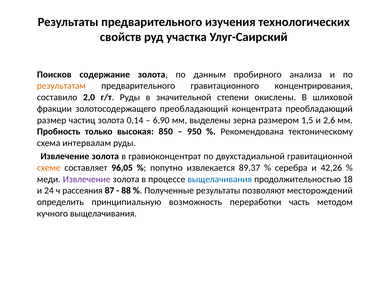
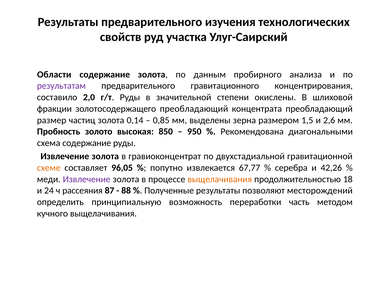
Поисков: Поисков -> Области
результатам colour: orange -> purple
6,90: 6,90 -> 0,85
только: только -> золото
тектоническому: тектоническому -> диагональными
схема интервалам: интервалам -> содержание
89,37: 89,37 -> 67,77
выщелачивания at (220, 179) colour: blue -> orange
